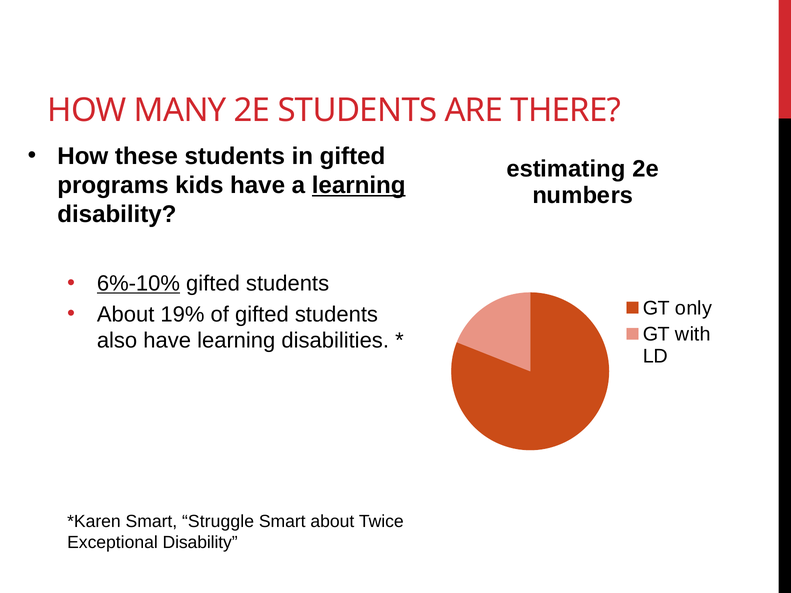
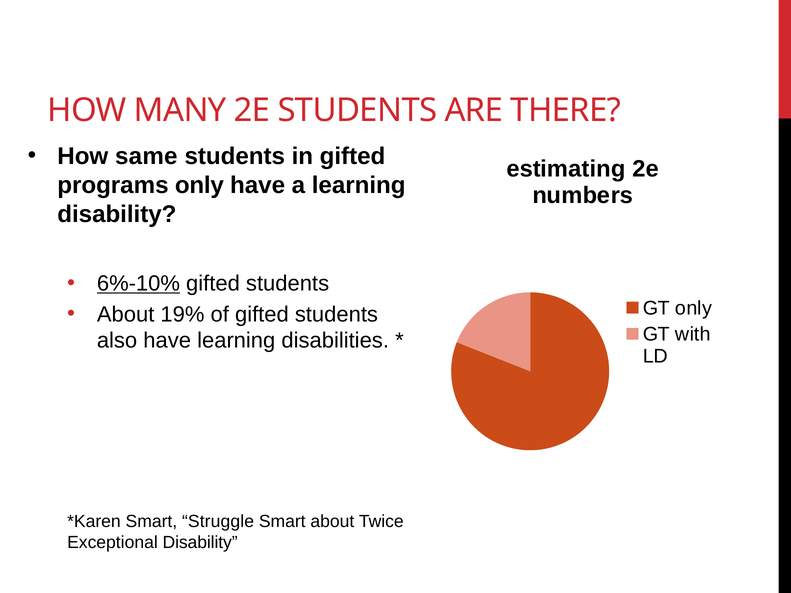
these: these -> same
programs kids: kids -> only
learning at (359, 185) underline: present -> none
